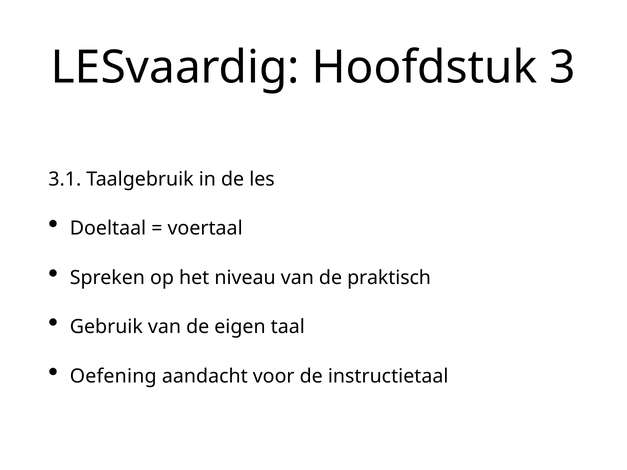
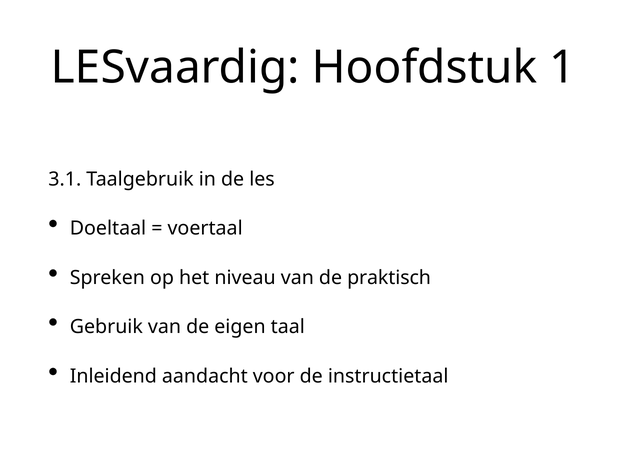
3: 3 -> 1
Oefening: Oefening -> Inleidend
